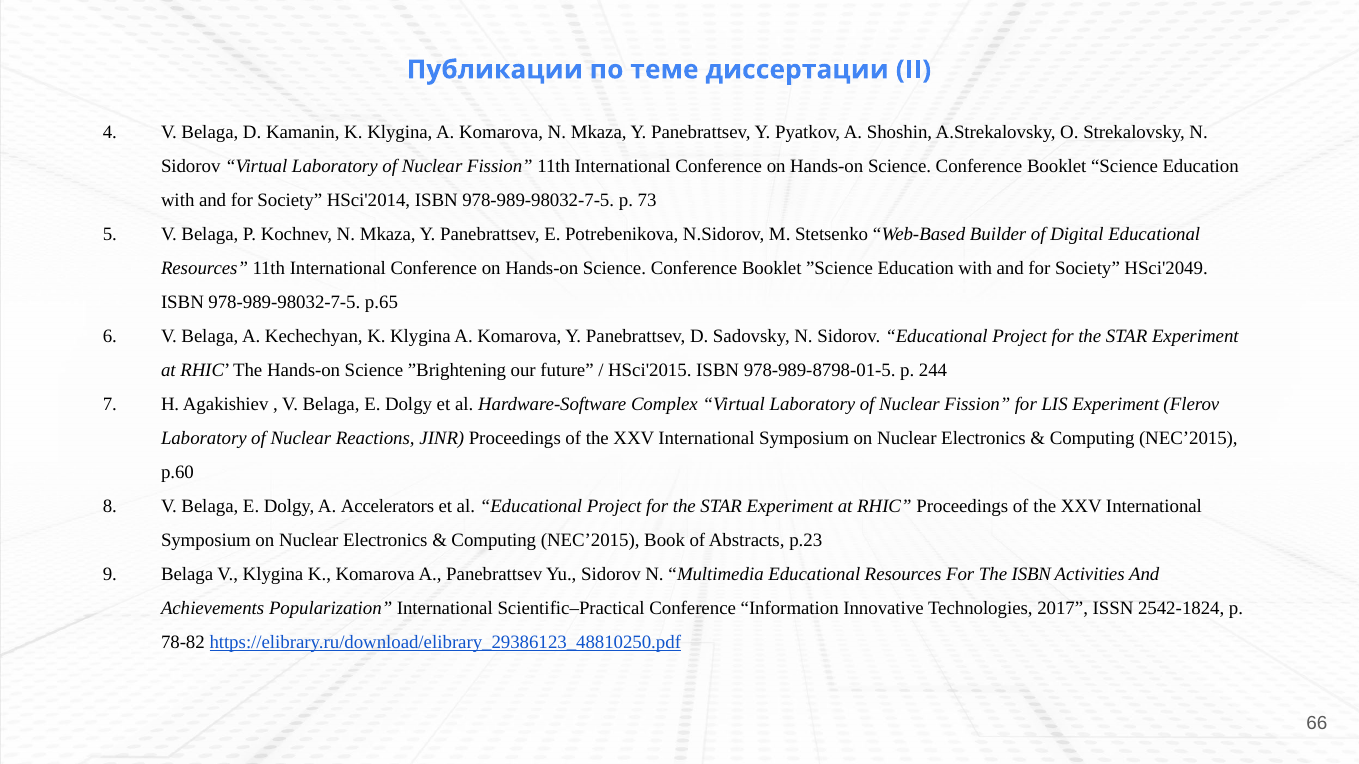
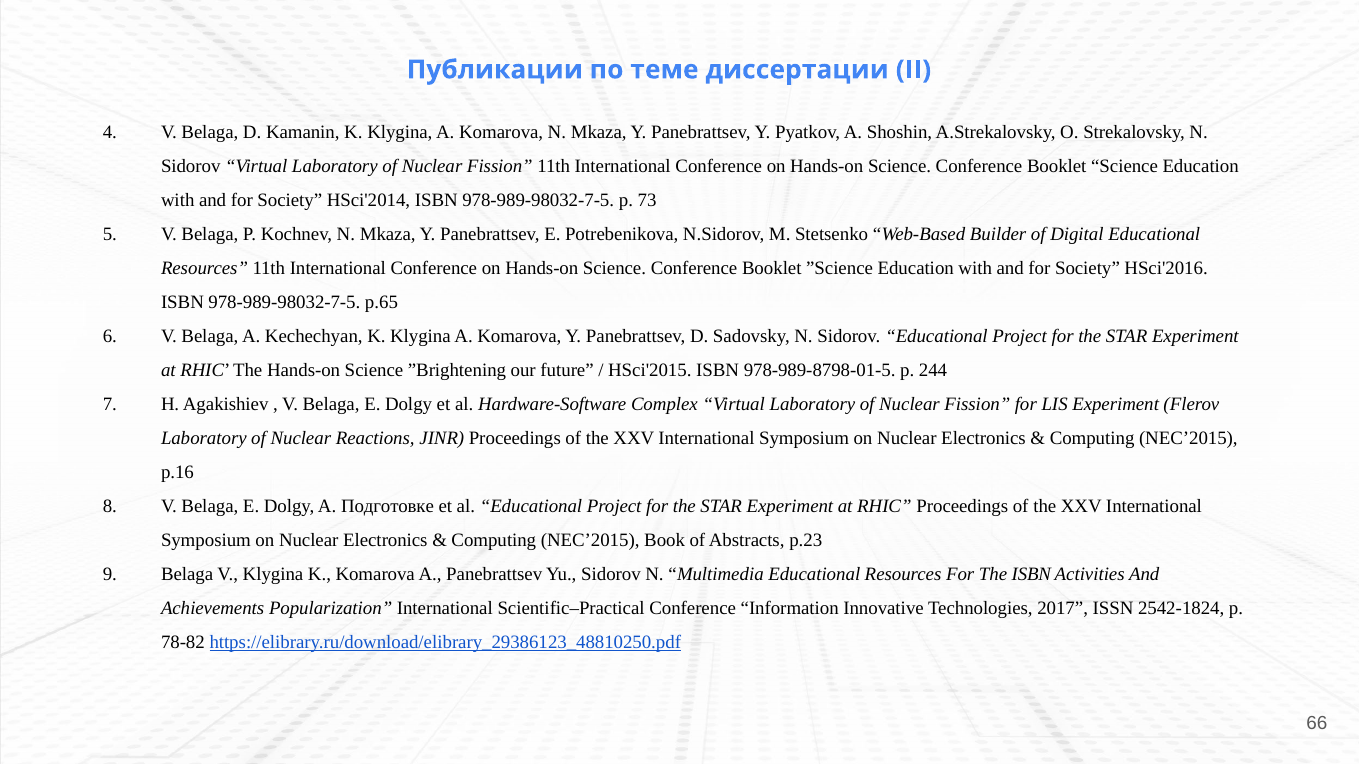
HSci'2049: HSci'2049 -> HSci'2016
p.60: p.60 -> p.16
Accelerators: Accelerators -> Подготовке
